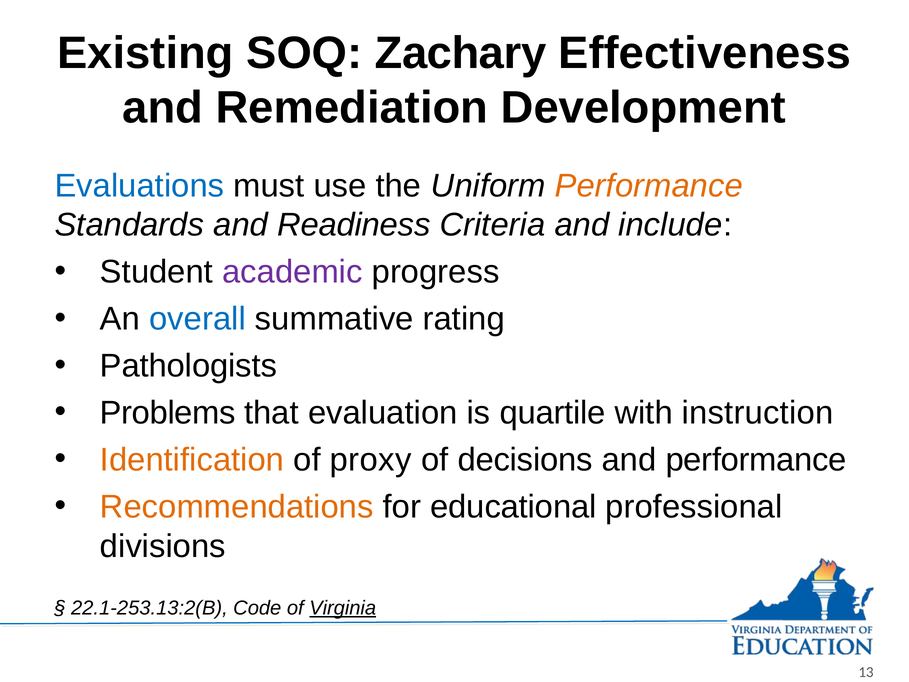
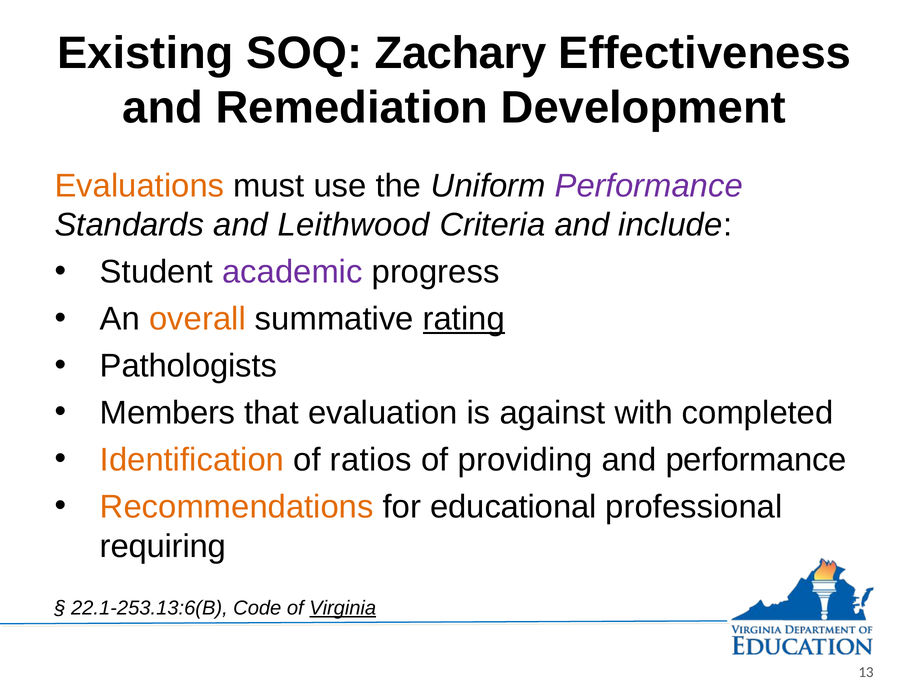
Evaluations colour: blue -> orange
Performance at (649, 186) colour: orange -> purple
Readiness: Readiness -> Leithwood
overall colour: blue -> orange
rating underline: none -> present
Problems: Problems -> Members
quartile: quartile -> against
instruction: instruction -> completed
proxy: proxy -> ratios
decisions: decisions -> providing
divisions: divisions -> requiring
22.1-253.13:2(B: 22.1-253.13:2(B -> 22.1-253.13:6(B
